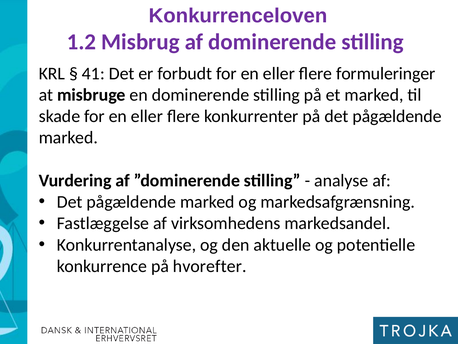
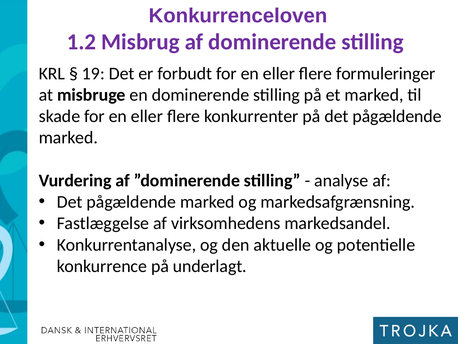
41: 41 -> 19
hvorefter: hvorefter -> underlagt
